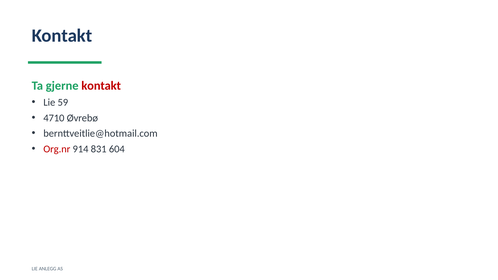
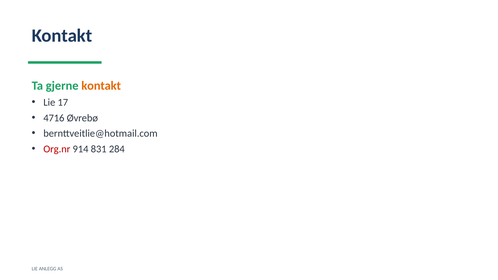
kontakt at (101, 86) colour: red -> orange
59: 59 -> 17
4710: 4710 -> 4716
604: 604 -> 284
